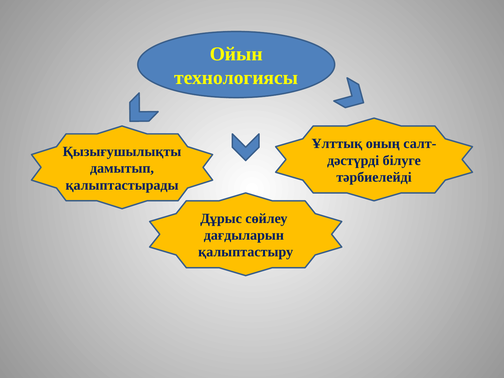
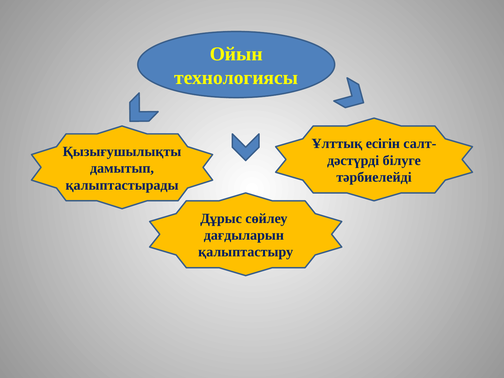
оның: оның -> есігін
